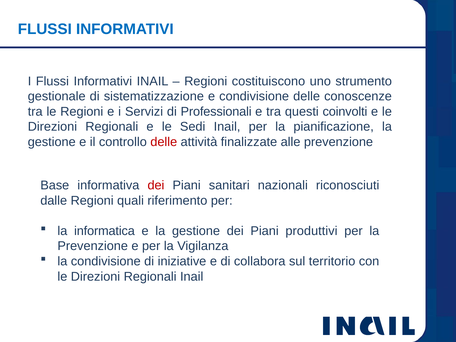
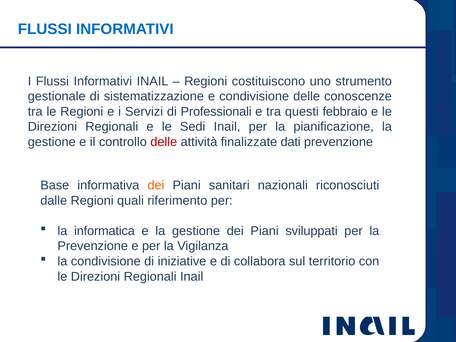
coinvolti: coinvolti -> febbraio
alle: alle -> dati
dei at (156, 185) colour: red -> orange
produttivi: produttivi -> sviluppati
